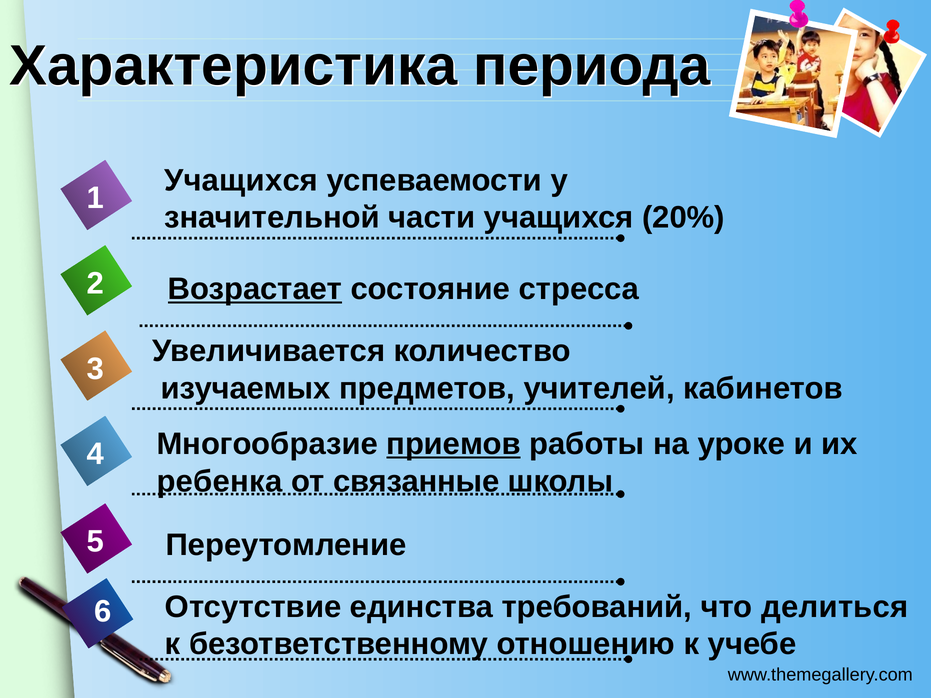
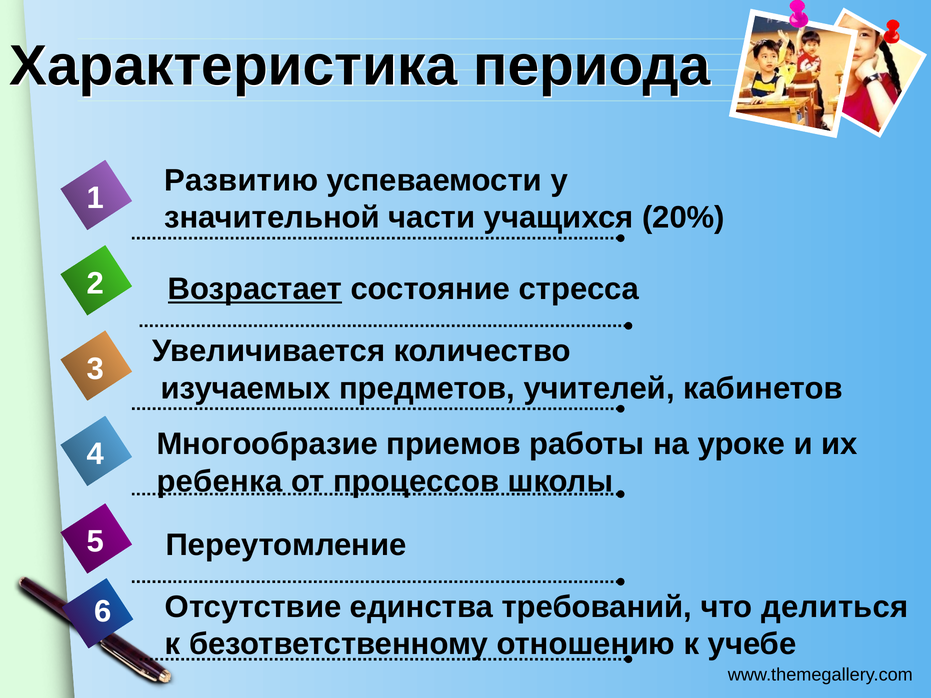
Учащихся at (241, 181): Учащихся -> Развитию
приемов underline: present -> none
связанные: связанные -> процессов
